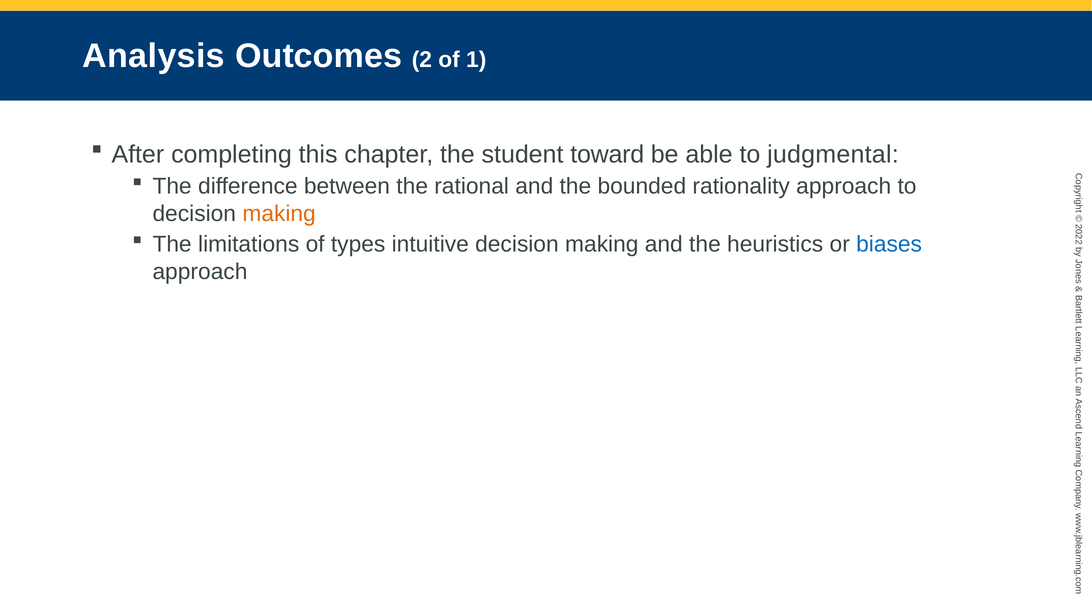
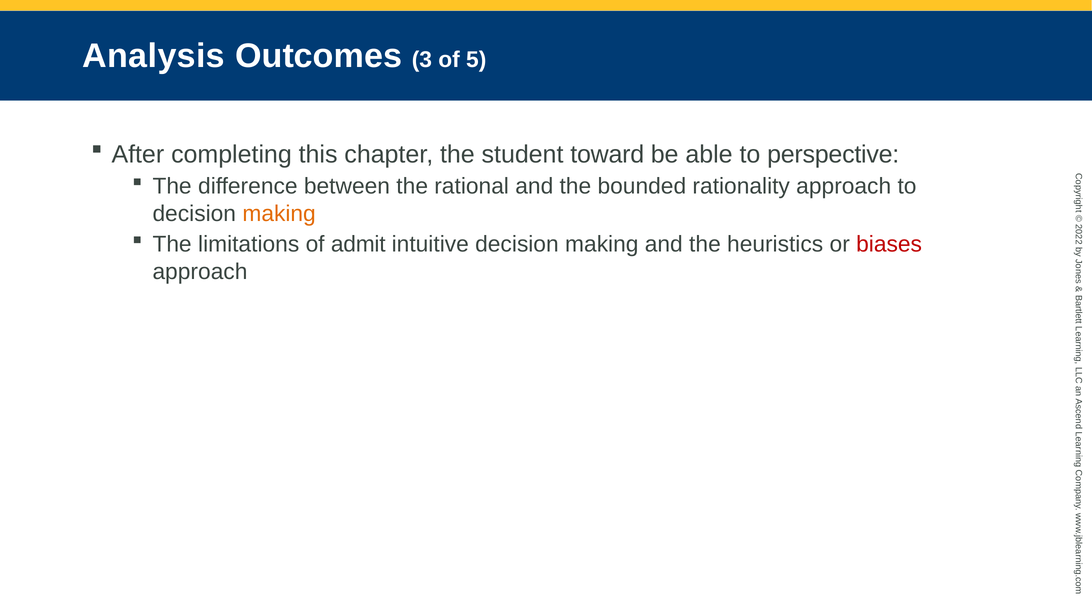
Outcomes 2: 2 -> 3
1: 1 -> 5
judgmental: judgmental -> perspective
types: types -> admit
biases colour: blue -> red
